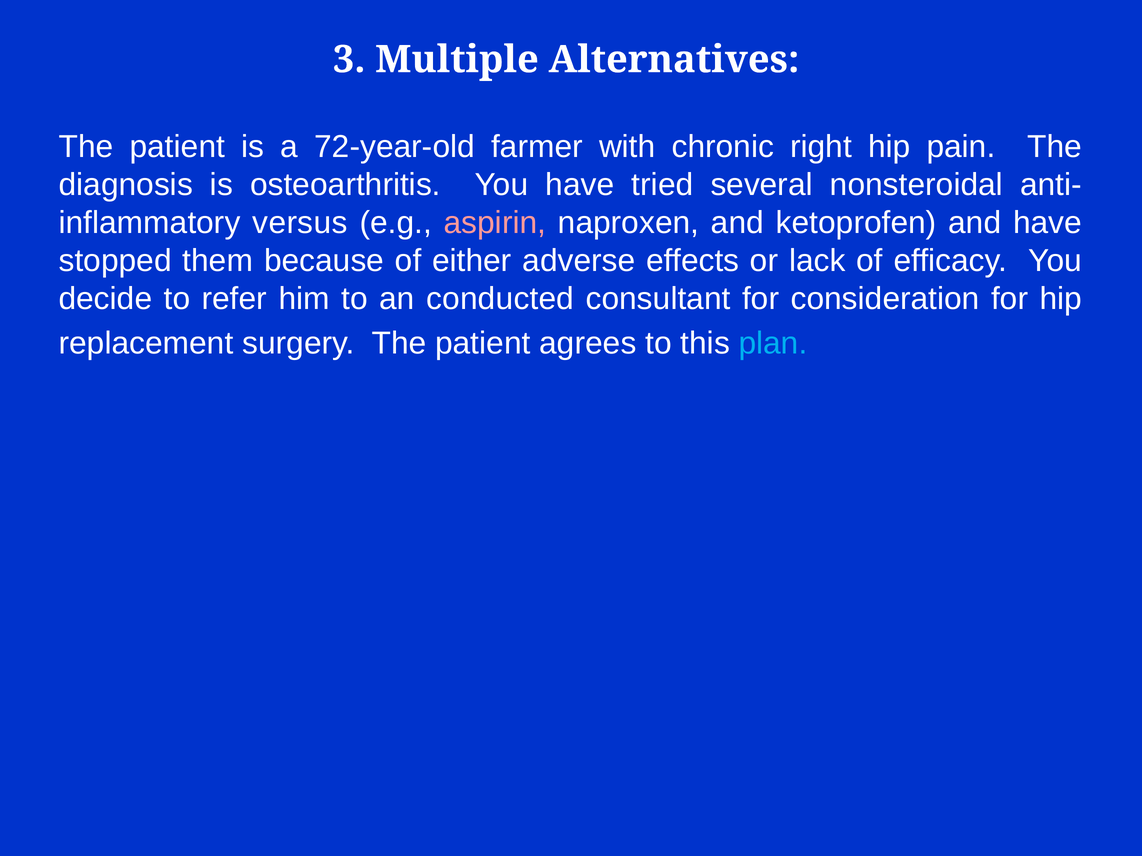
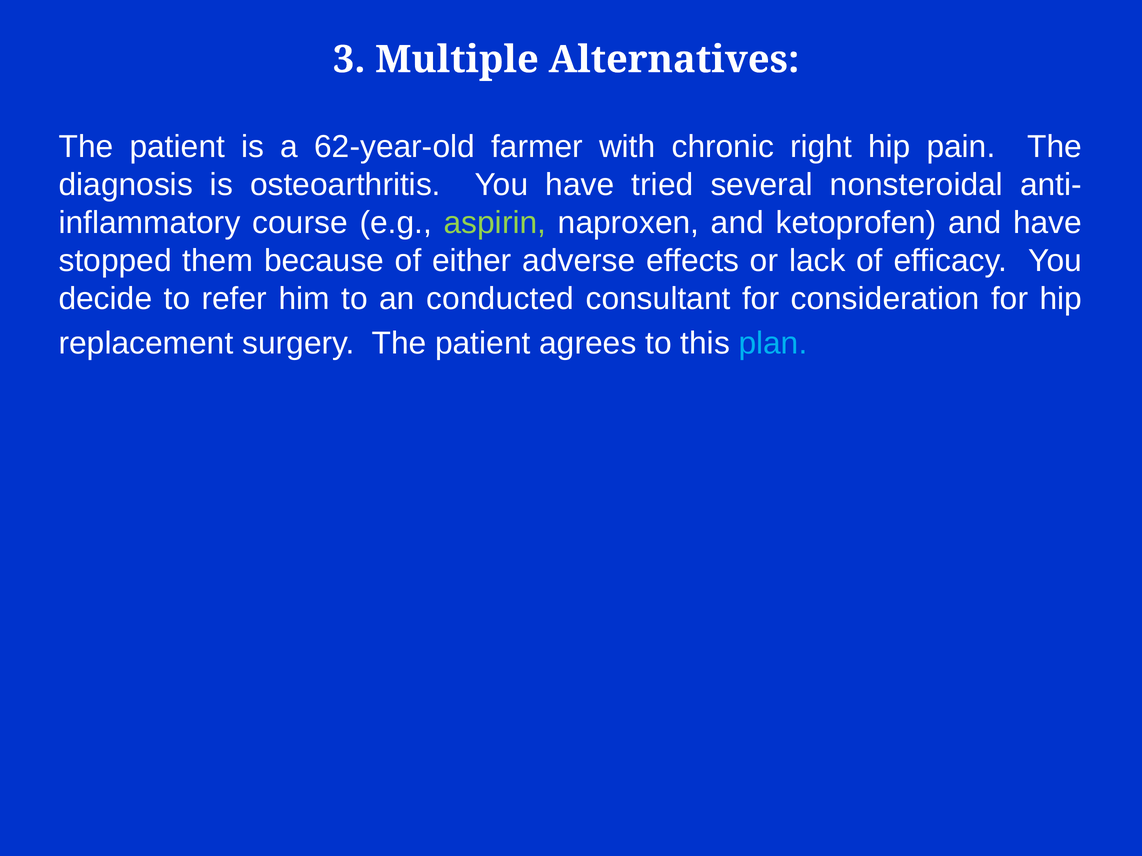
72-year-old: 72-year-old -> 62-year-old
versus: versus -> course
aspirin colour: pink -> light green
